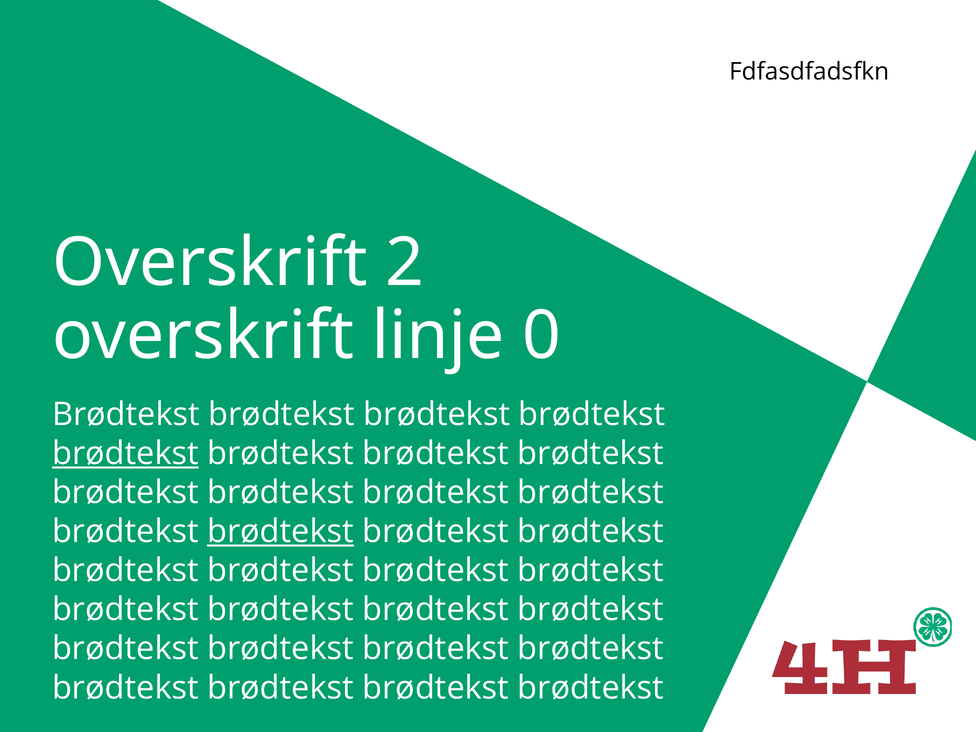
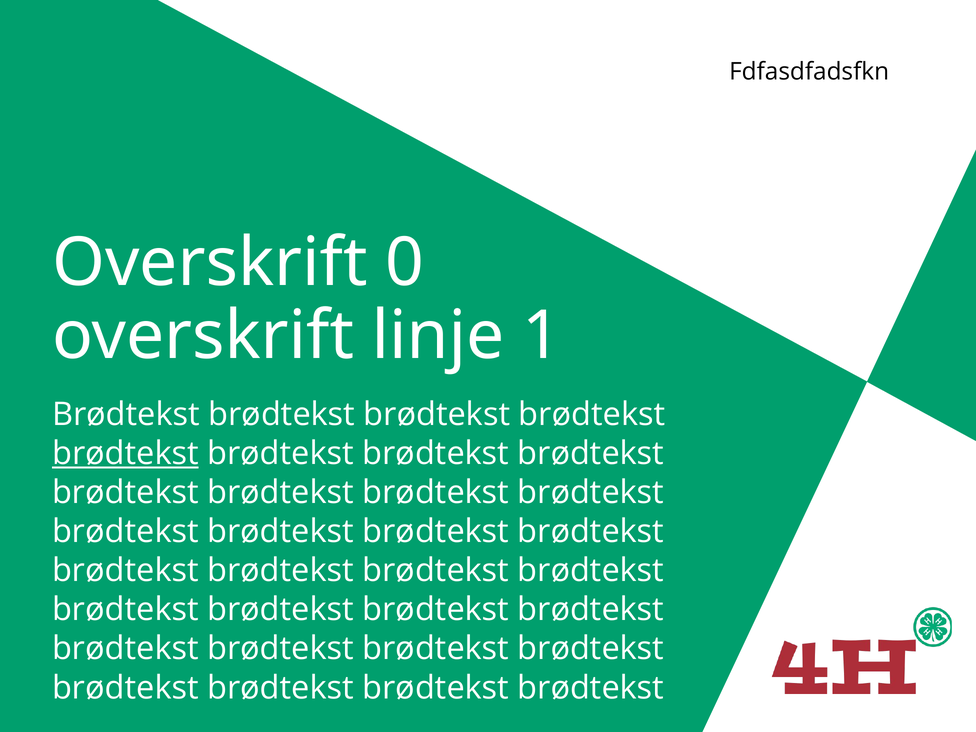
2: 2 -> 0
0: 0 -> 1
brødtekst at (281, 532) underline: present -> none
